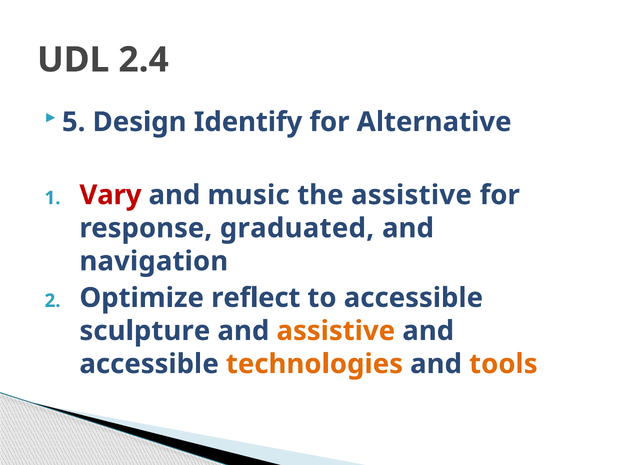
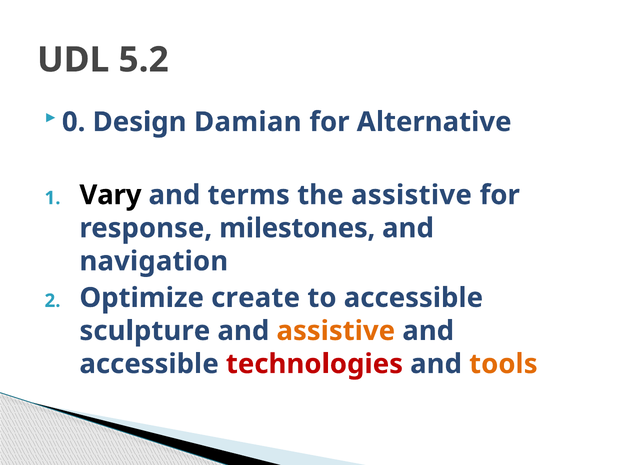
2.4: 2.4 -> 5.2
5: 5 -> 0
Identify: Identify -> Damian
Vary colour: red -> black
music: music -> terms
graduated: graduated -> milestones
reflect: reflect -> create
technologies colour: orange -> red
